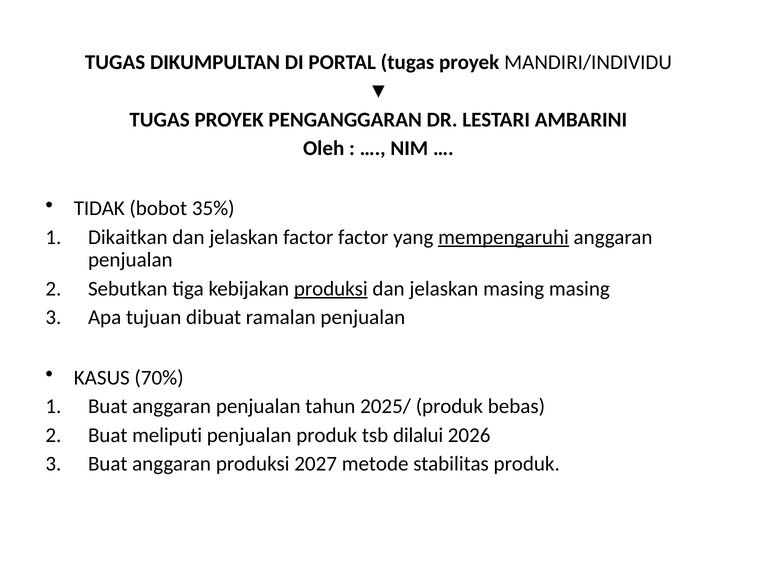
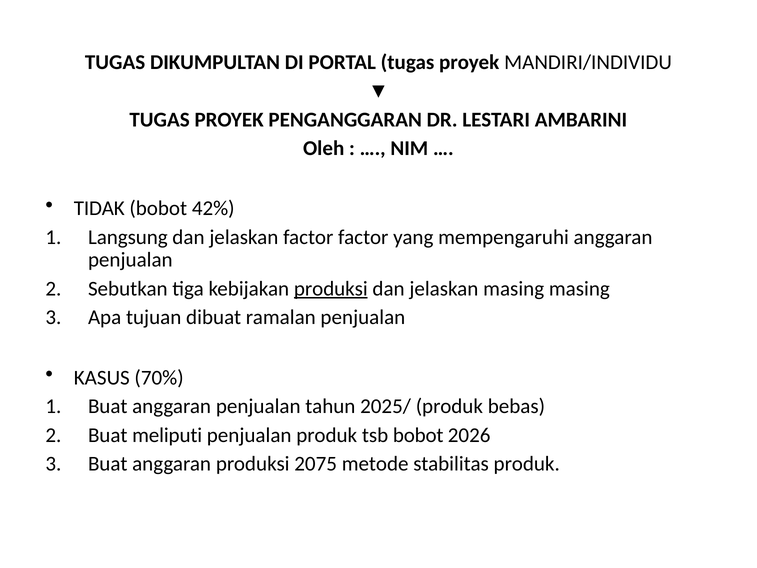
35%: 35% -> 42%
Dikaitkan: Dikaitkan -> Langsung
mempengaruhi underline: present -> none
tsb dilalui: dilalui -> bobot
2027: 2027 -> 2075
